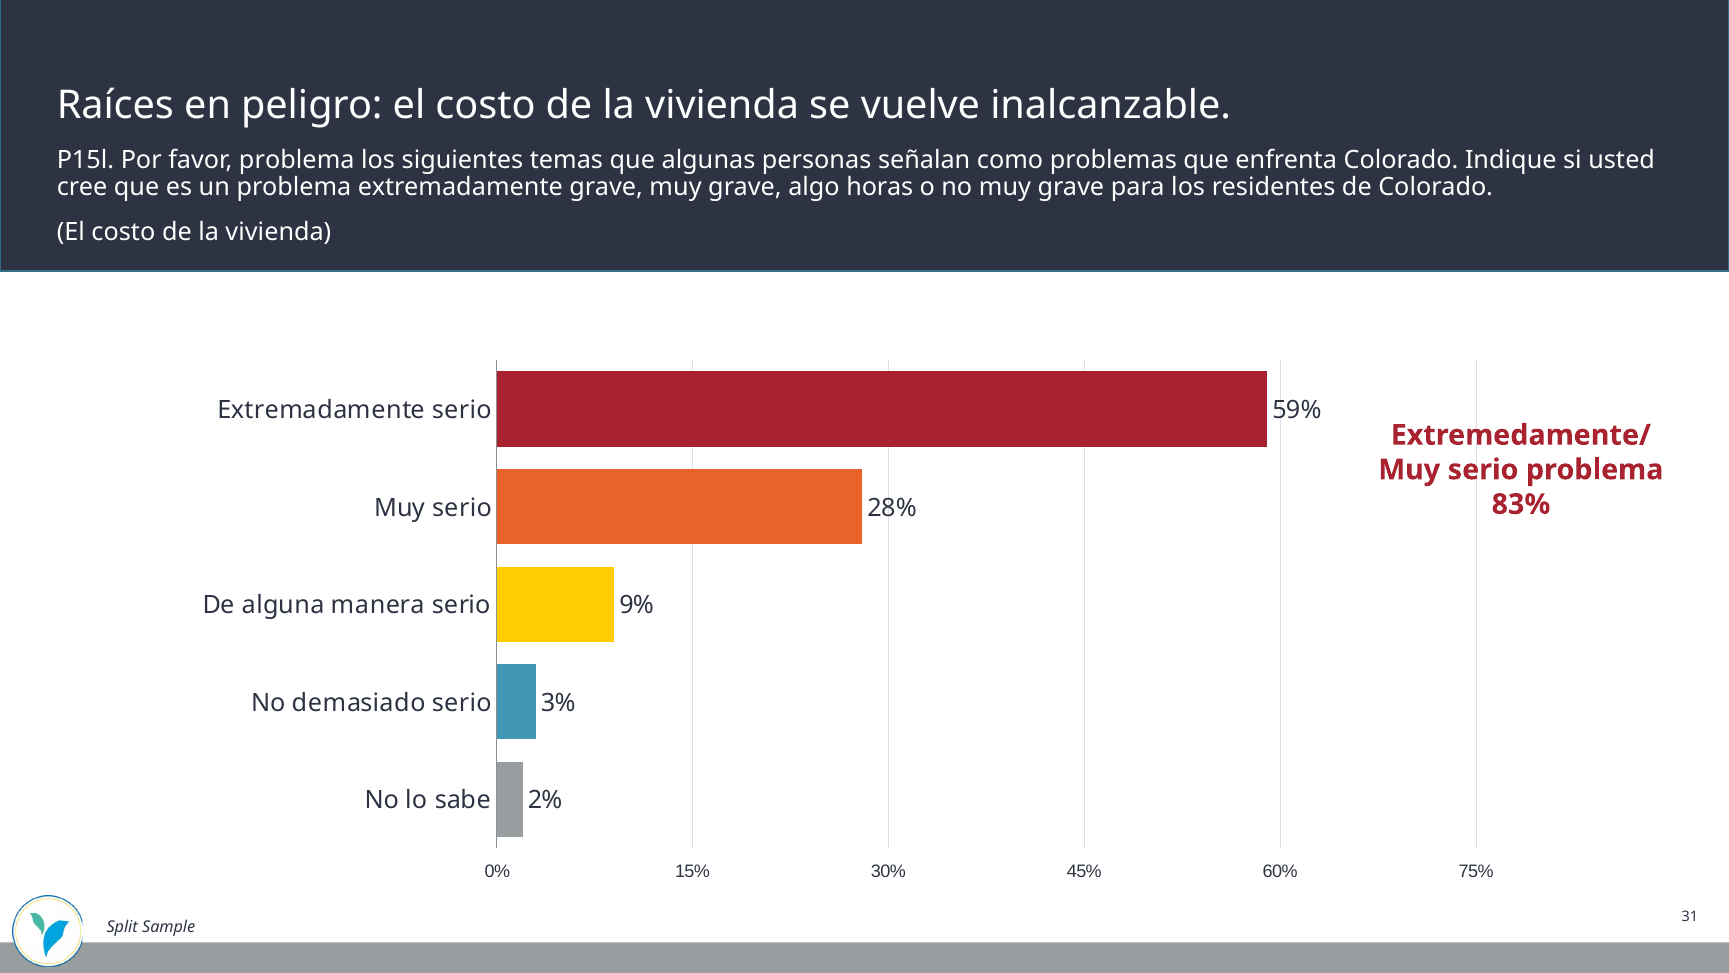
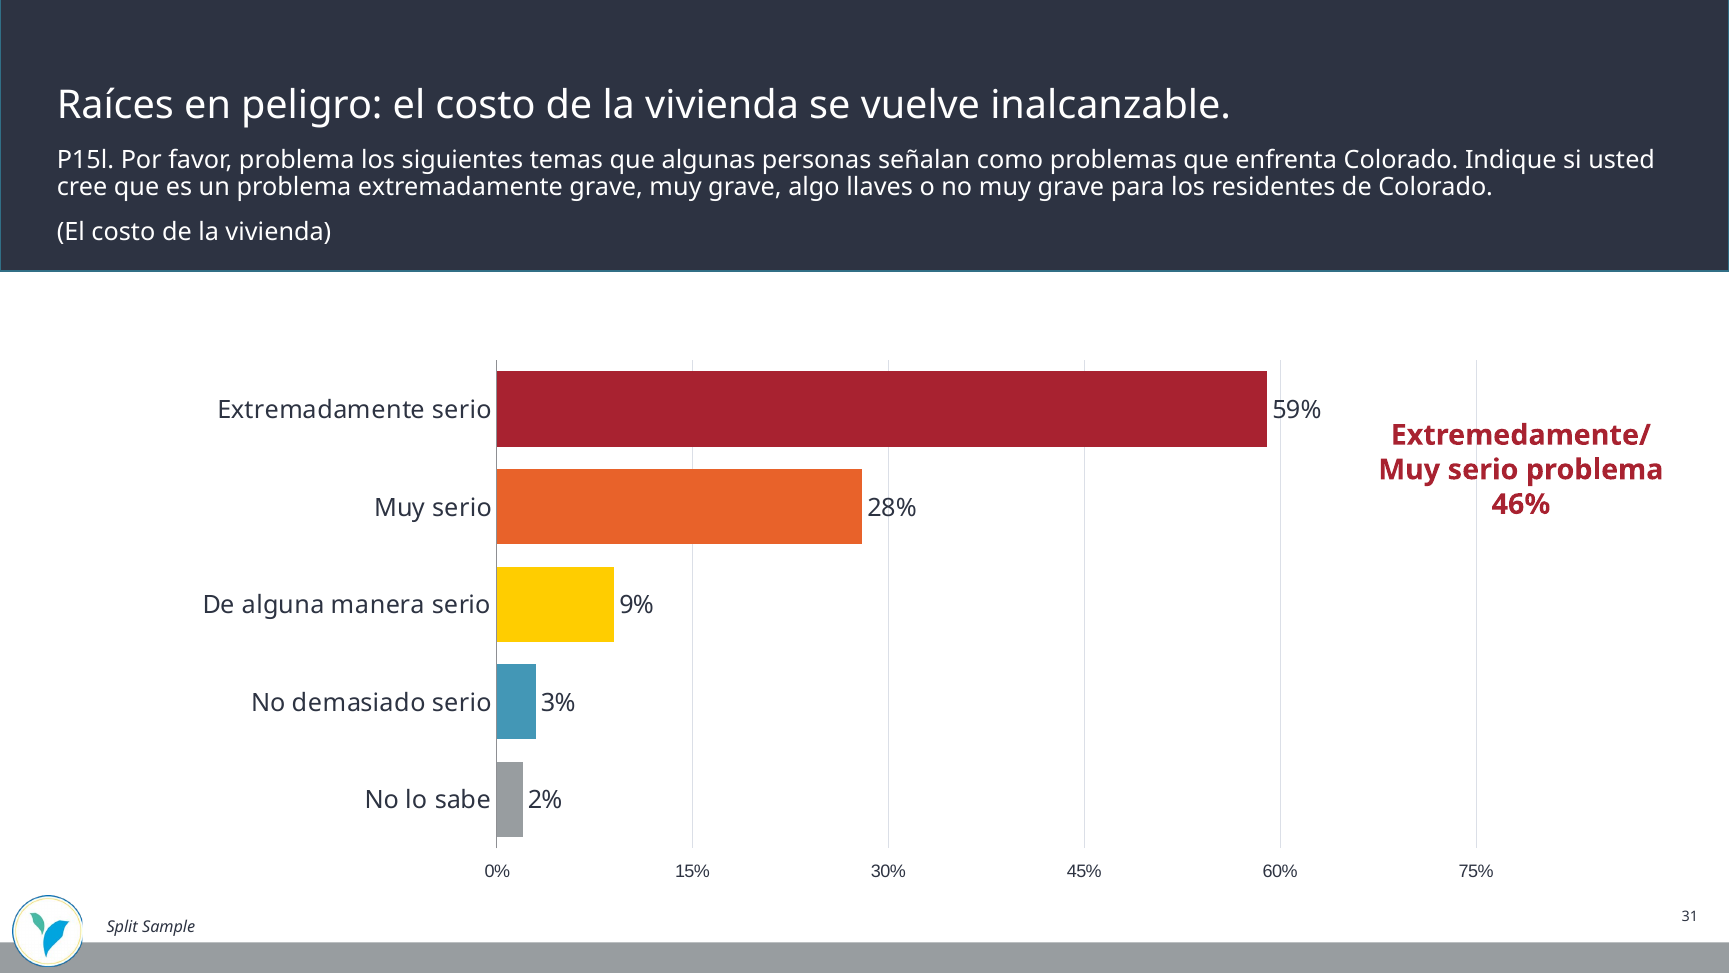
horas: horas -> llaves
83%: 83% -> 46%
